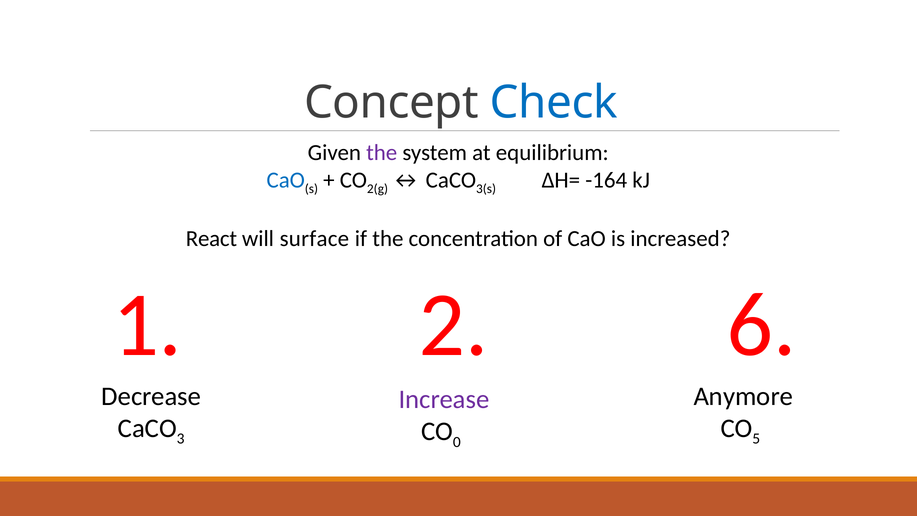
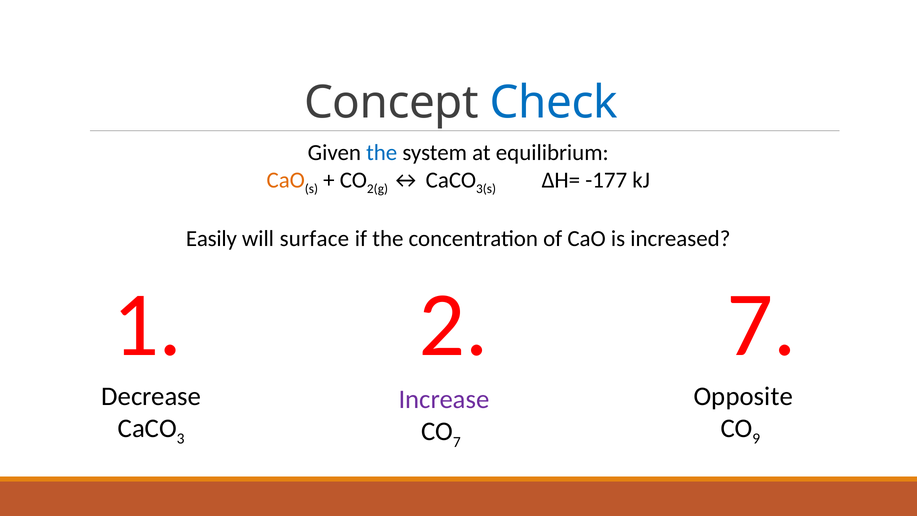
the at (382, 152) colour: purple -> blue
CaO at (286, 180) colour: blue -> orange
-164: -164 -> -177
React: React -> Easily
1 6: 6 -> 7
Anymore: Anymore -> Opposite
5: 5 -> 9
0 at (457, 442): 0 -> 7
